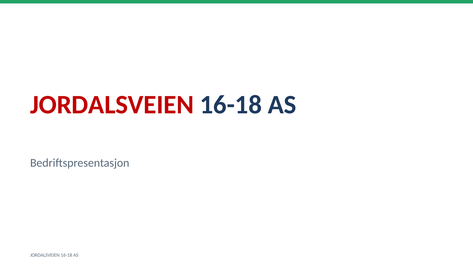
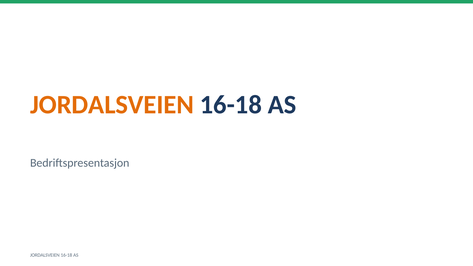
JORDALSVEIEN at (112, 105) colour: red -> orange
